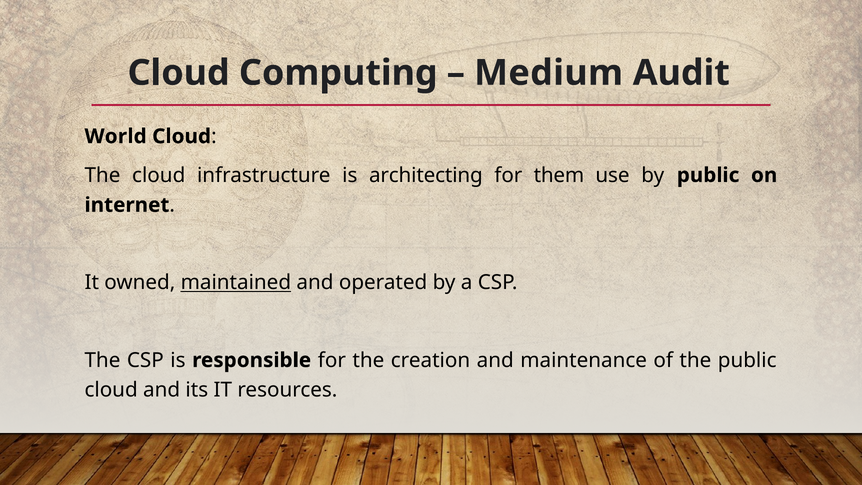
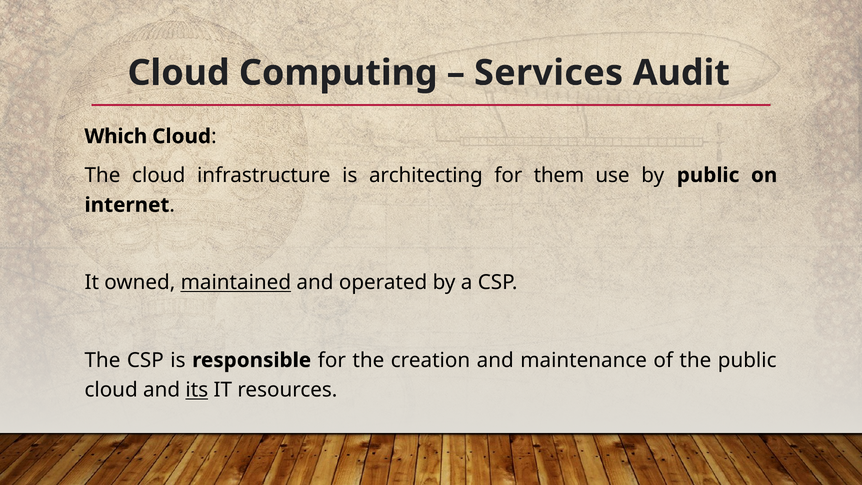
Medium: Medium -> Services
World: World -> Which
its underline: none -> present
